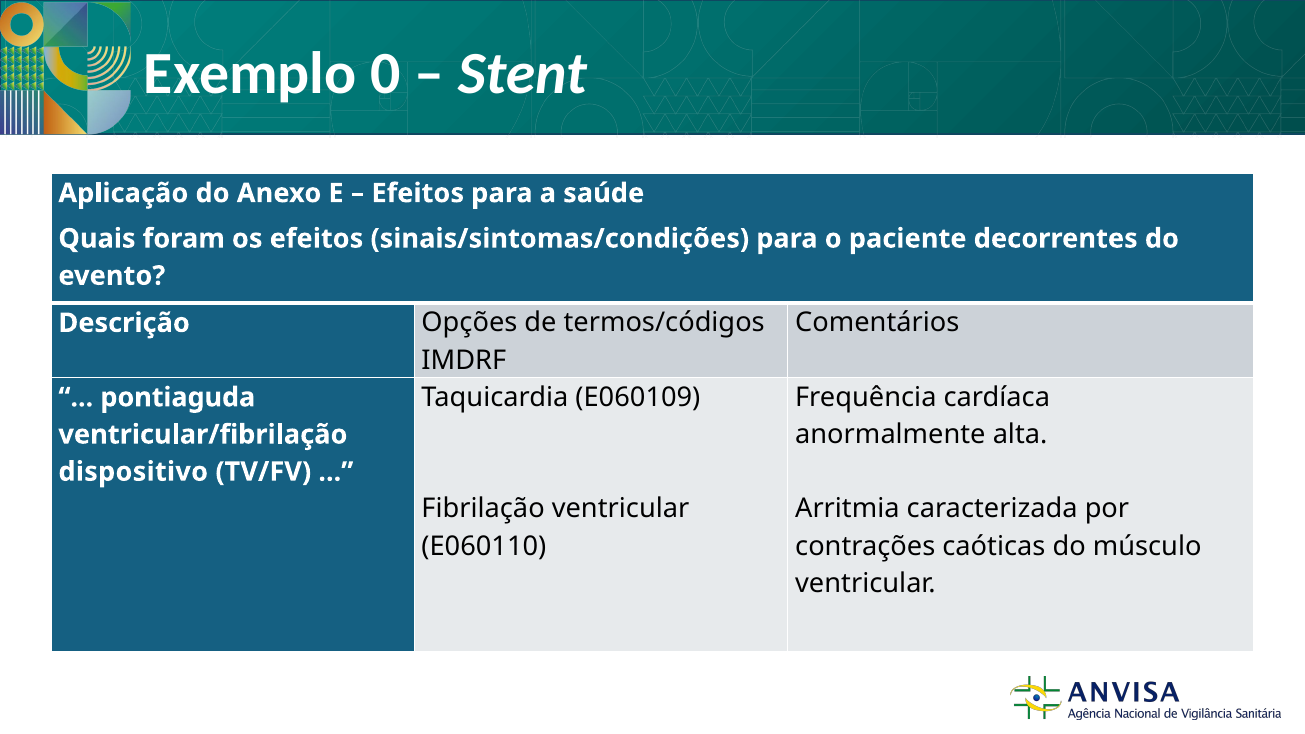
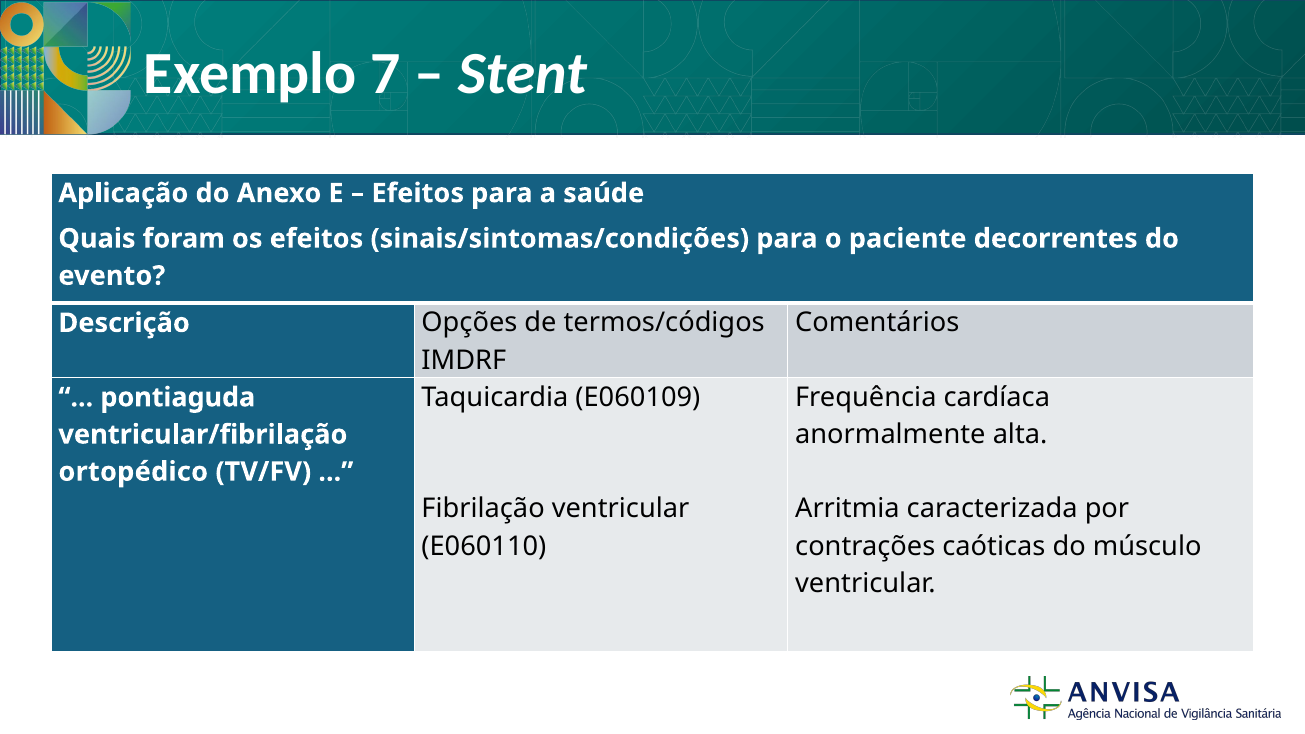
0: 0 -> 7
dispositivo: dispositivo -> ortopédico
